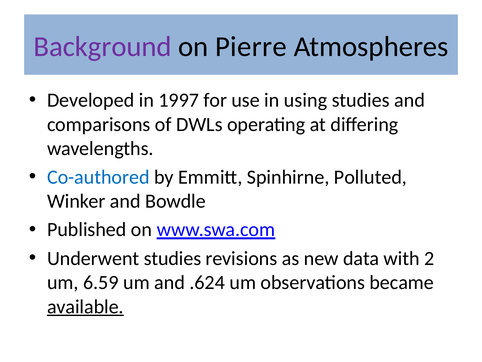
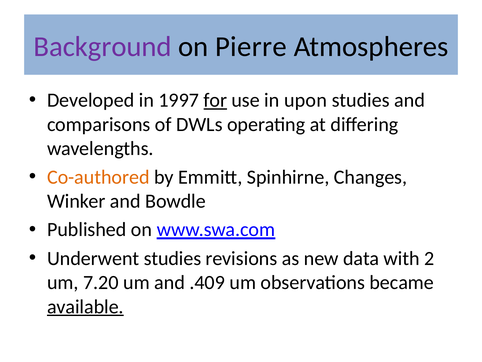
for underline: none -> present
using: using -> upon
Co-authored colour: blue -> orange
Polluted: Polluted -> Changes
6.59: 6.59 -> 7.20
.624: .624 -> .409
